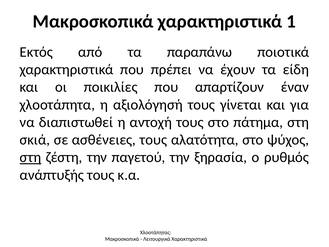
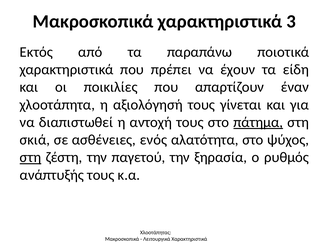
1: 1 -> 3
πάτημα underline: none -> present
ασθένειες τους: τους -> ενός
